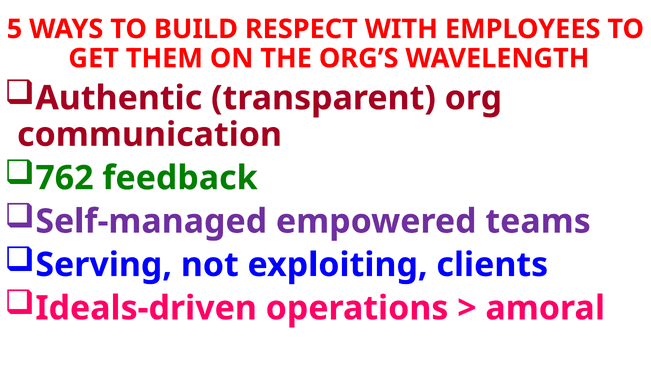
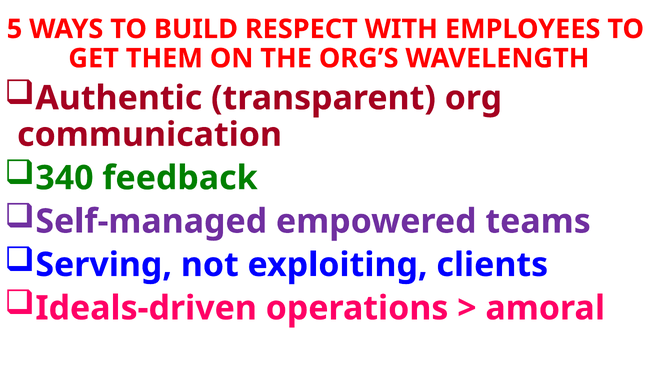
762: 762 -> 340
